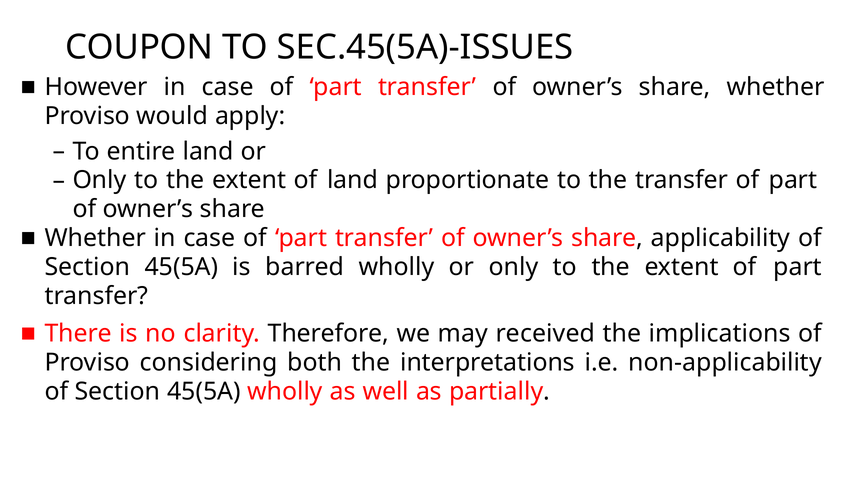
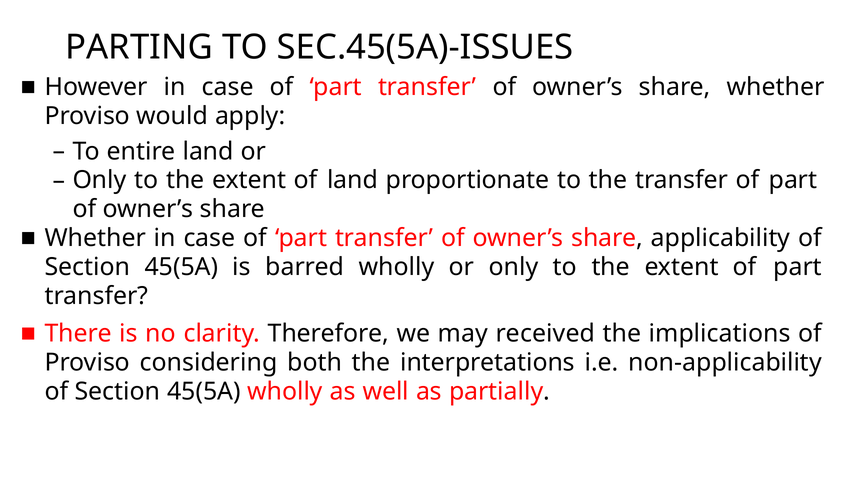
COUPON: COUPON -> PARTING
